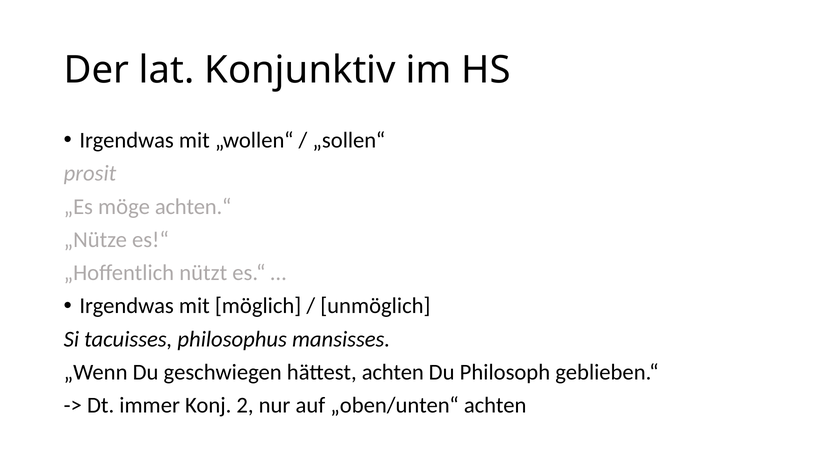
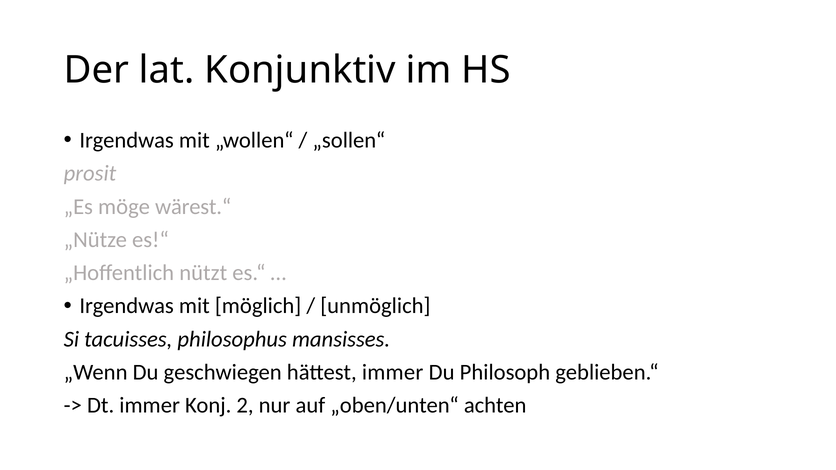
achten.“: achten.“ -> wärest.“
hättest achten: achten -> immer
